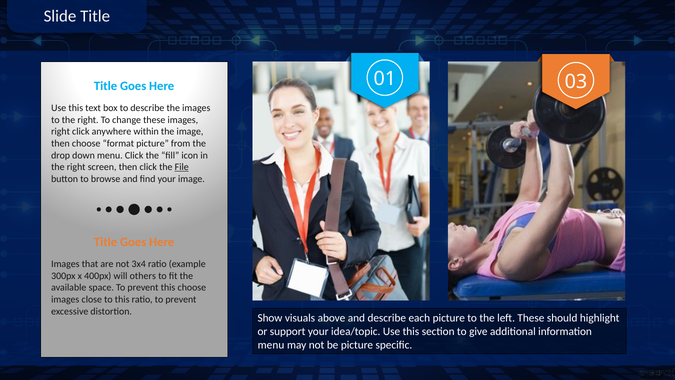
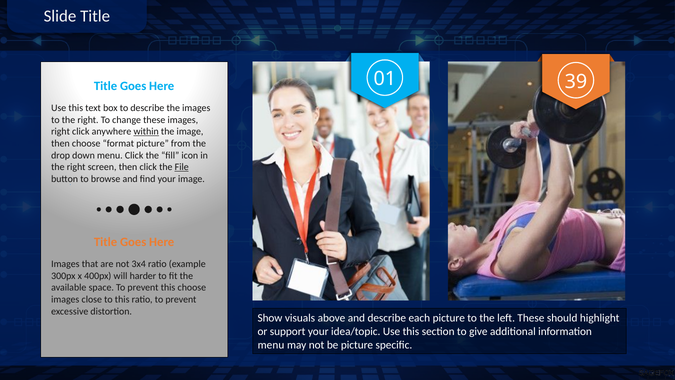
03: 03 -> 39
within underline: none -> present
others: others -> harder
